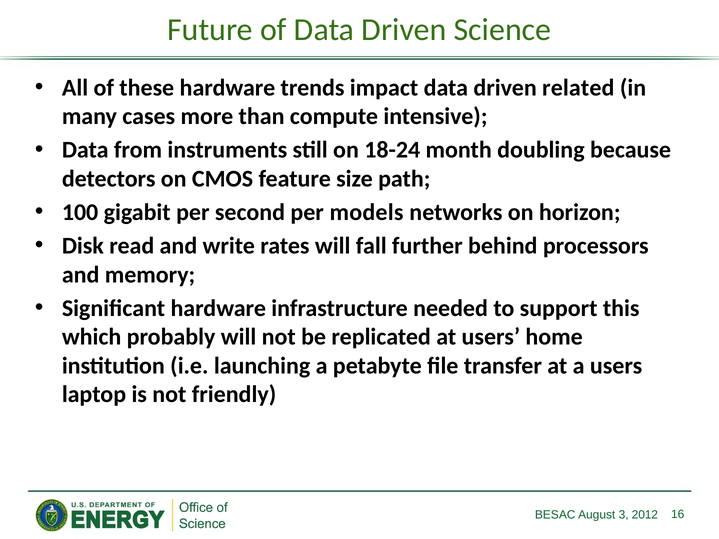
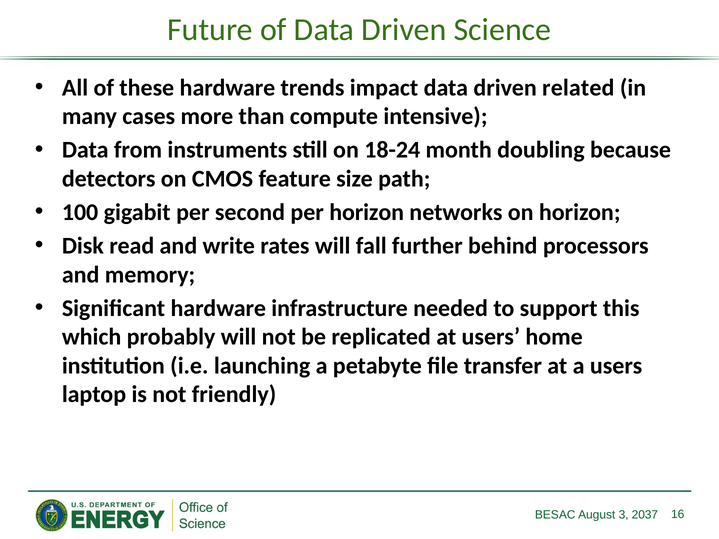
per models: models -> horizon
2012: 2012 -> 2037
